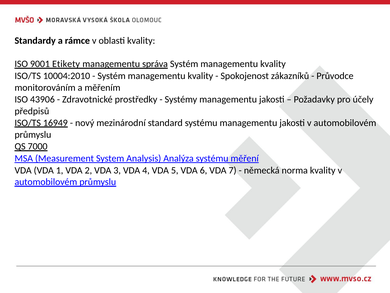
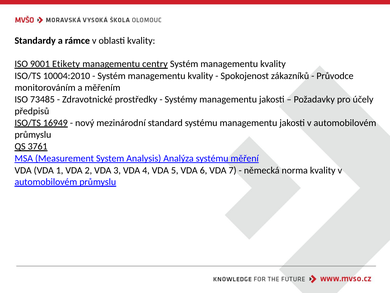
správa: správa -> centry
43906: 43906 -> 73485
7000: 7000 -> 3761
